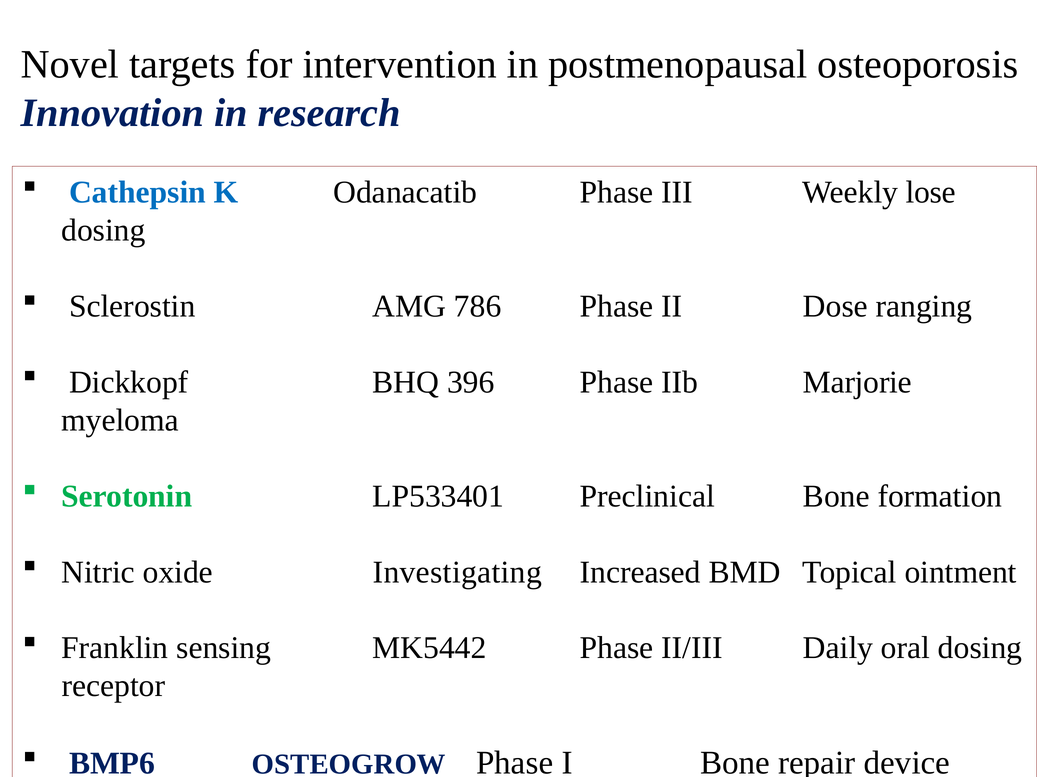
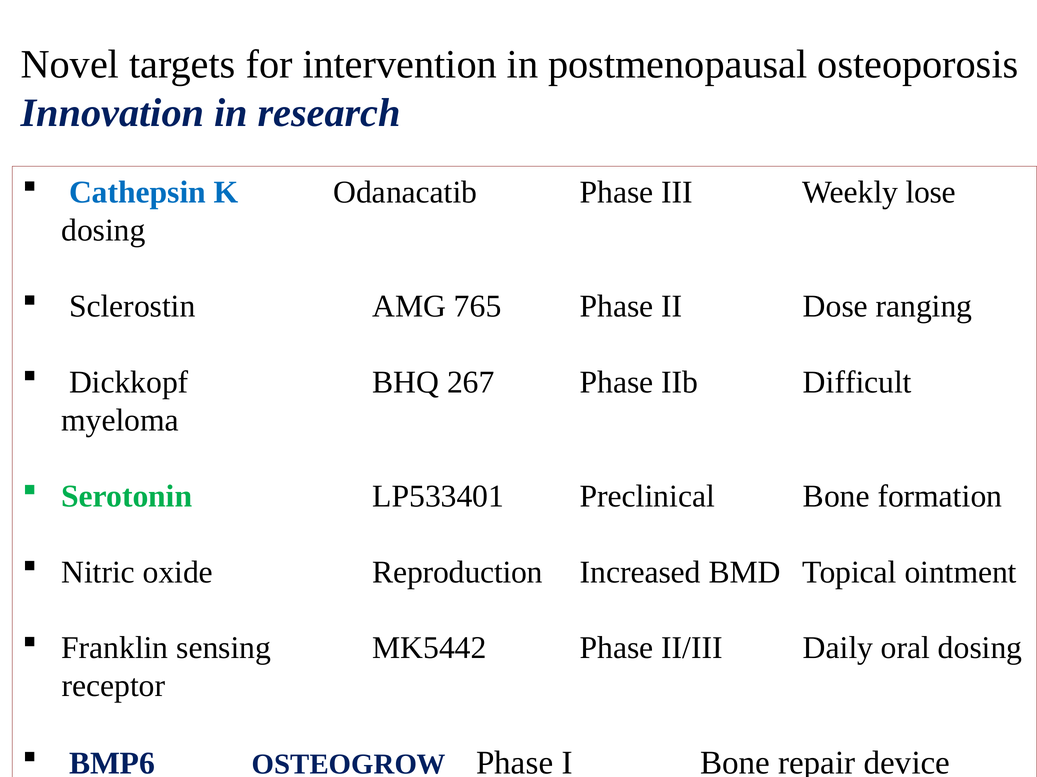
786: 786 -> 765
396: 396 -> 267
Marjorie: Marjorie -> Difficult
Investigating: Investigating -> Reproduction
